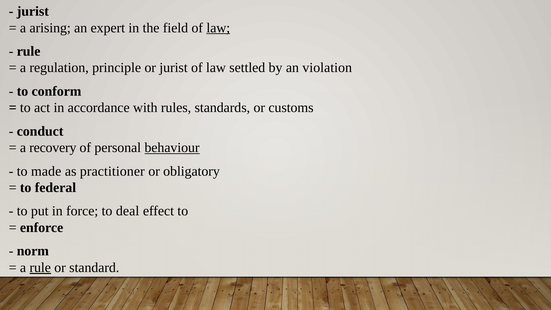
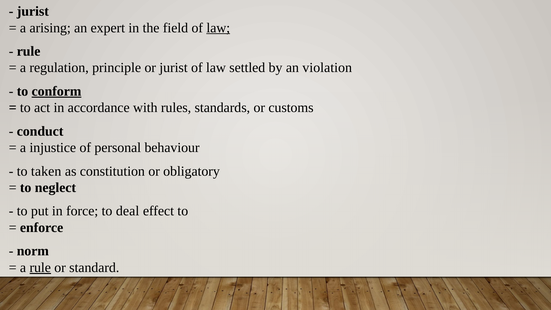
conform underline: none -> present
recovery: recovery -> injustice
behaviour underline: present -> none
made: made -> taken
practitioner: practitioner -> constitution
federal: federal -> neglect
